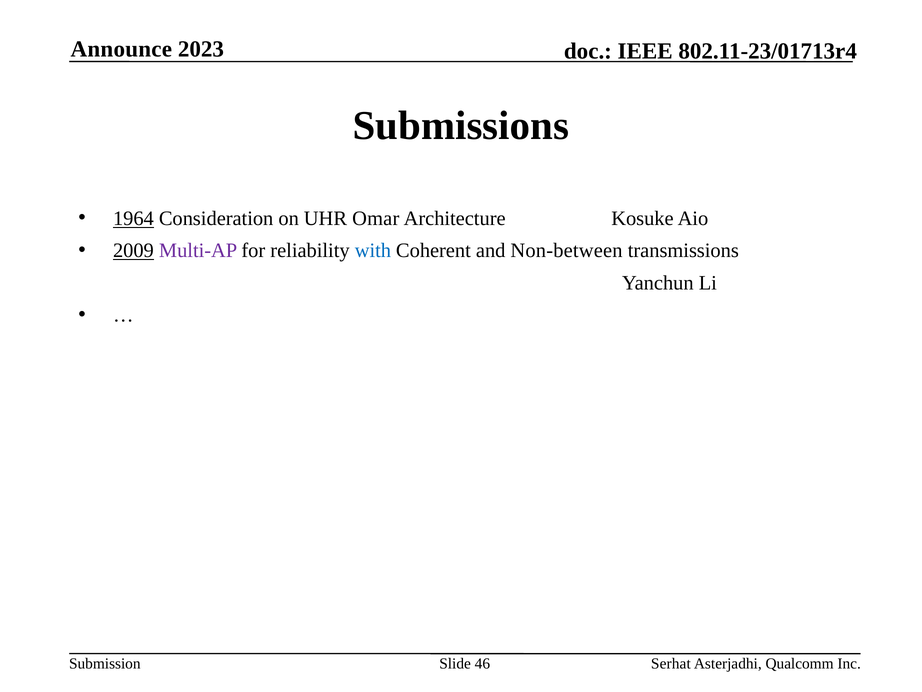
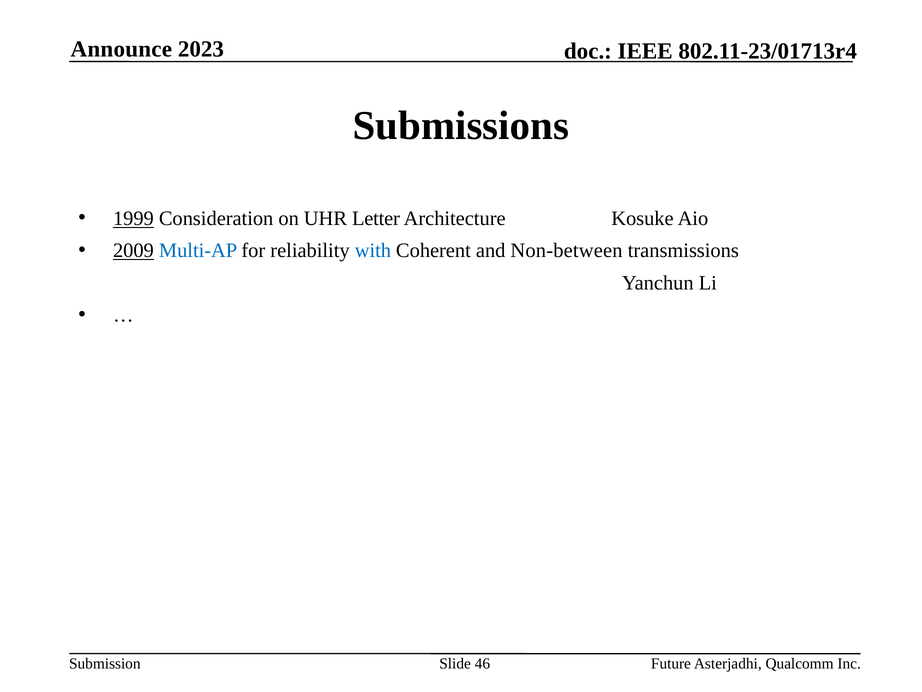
1964: 1964 -> 1999
Omar: Omar -> Letter
Multi-AP colour: purple -> blue
Serhat: Serhat -> Future
